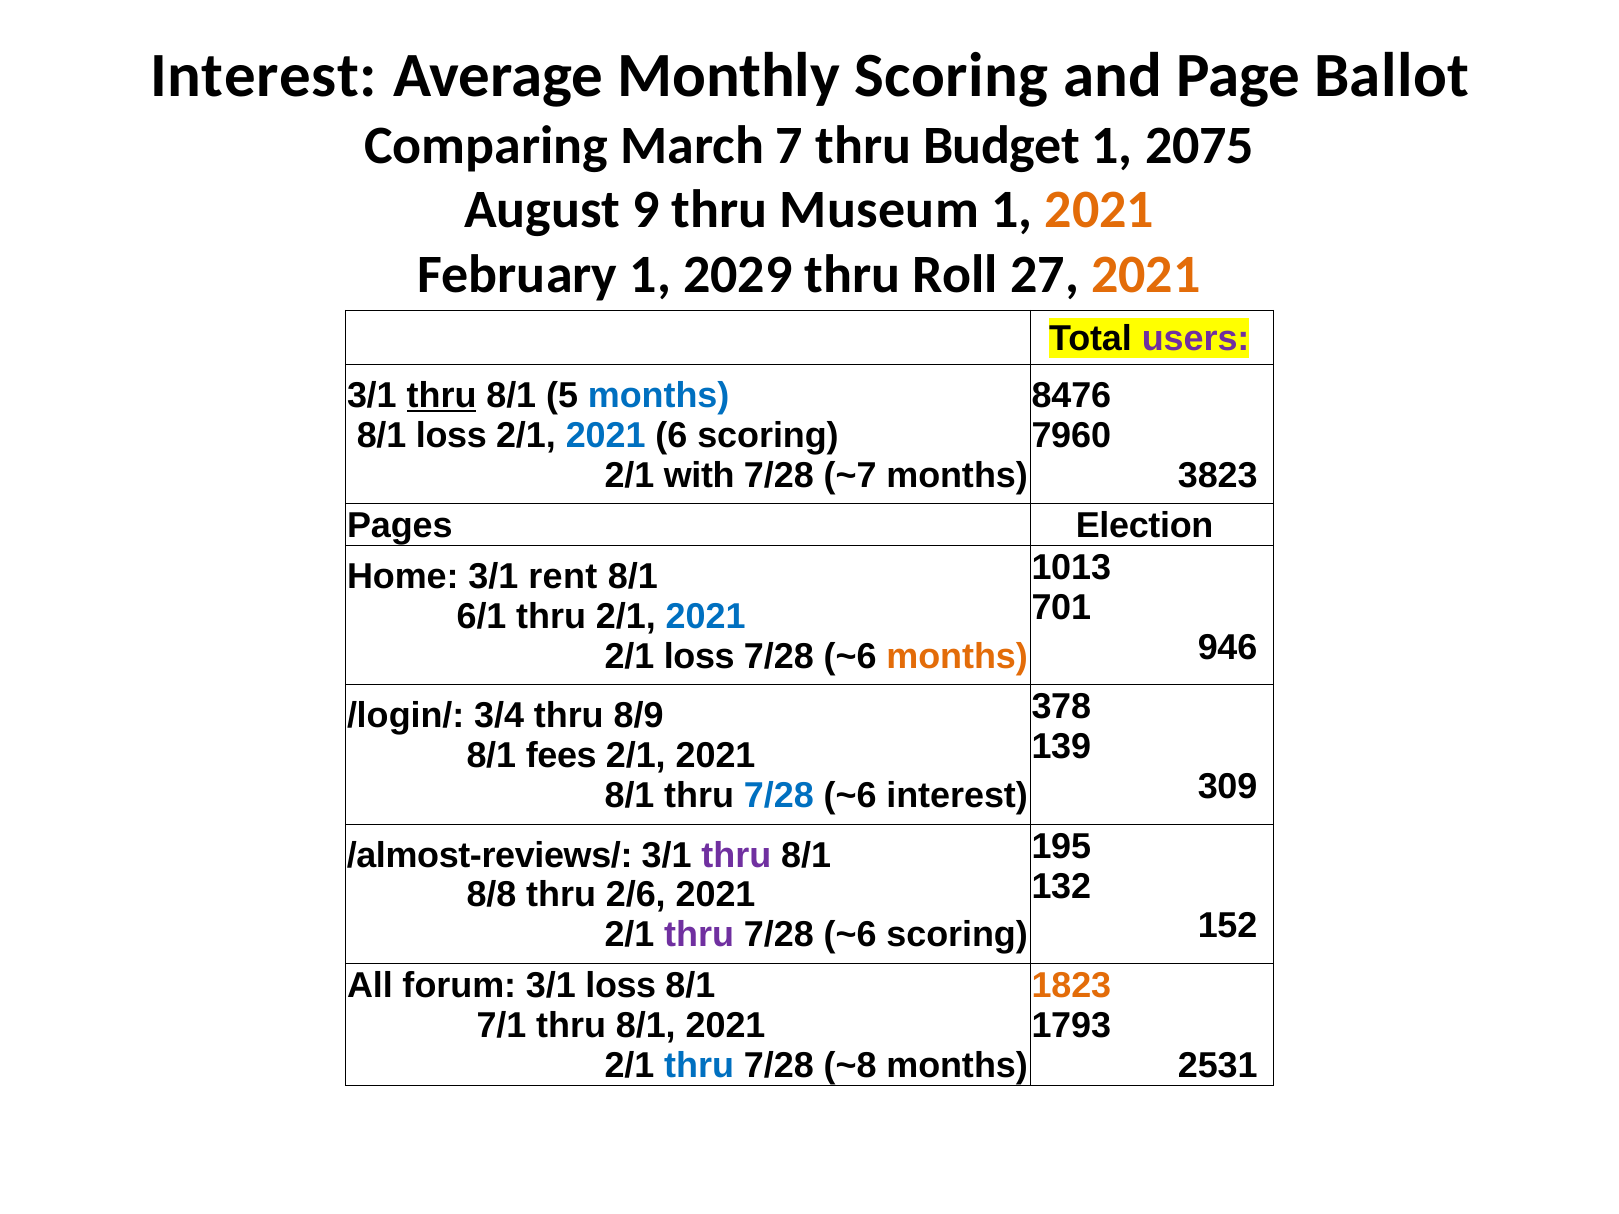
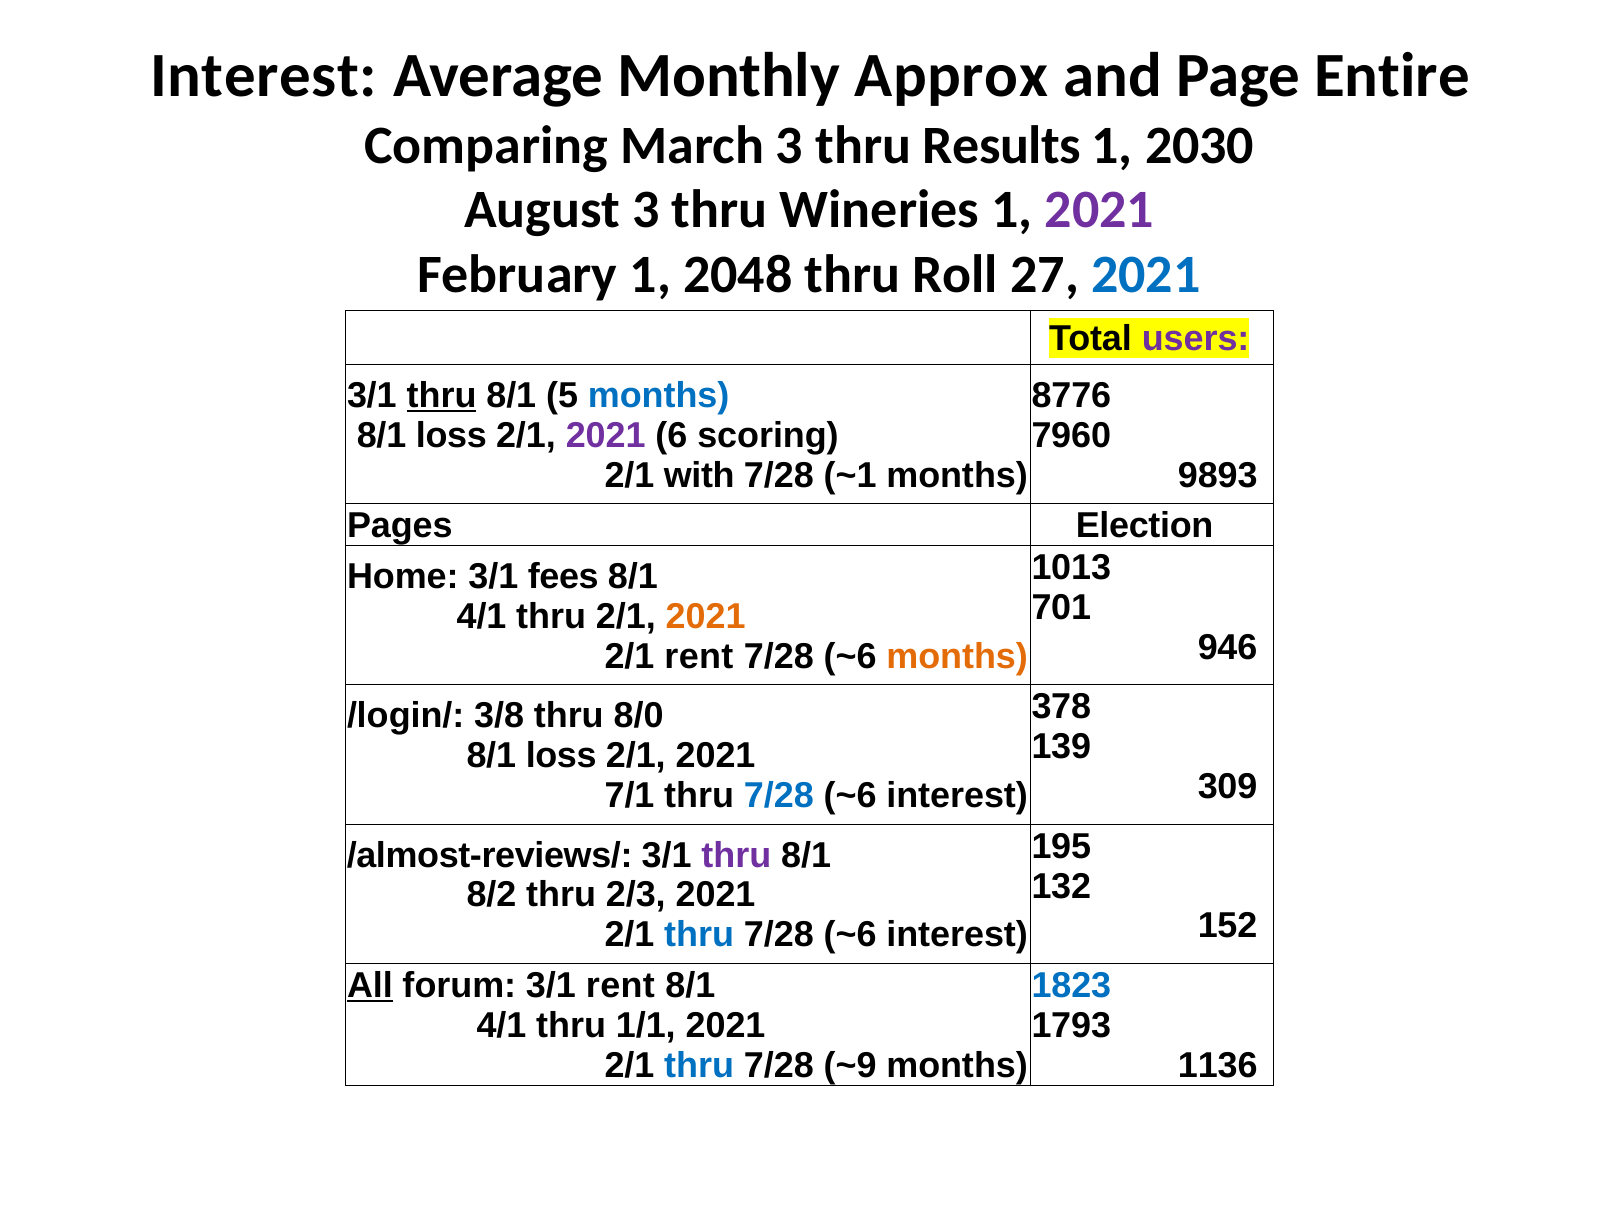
Monthly Scoring: Scoring -> Approx
Ballot: Ballot -> Entire
March 7: 7 -> 3
Budget: Budget -> Results
2075: 2075 -> 2030
August 9: 9 -> 3
Museum: Museum -> Wineries
2021 at (1100, 210) colour: orange -> purple
2029: 2029 -> 2048
2021 at (1146, 275) colour: orange -> blue
8476: 8476 -> 8776
2021 at (606, 435) colour: blue -> purple
~7: ~7 -> ~1
3823: 3823 -> 9893
rent: rent -> fees
6/1 at (481, 616): 6/1 -> 4/1
2021 at (706, 616) colour: blue -> orange
2/1 loss: loss -> rent
3/4: 3/4 -> 3/8
8/9: 8/9 -> 8/0
fees at (561, 756): fees -> loss
8/1 at (629, 796): 8/1 -> 7/1
8/8: 8/8 -> 8/2
2/6: 2/6 -> 2/3
thru at (699, 935) colour: purple -> blue
scoring at (957, 935): scoring -> interest
All underline: none -> present
3/1 loss: loss -> rent
1823 colour: orange -> blue
7/1 at (501, 1026): 7/1 -> 4/1
8/1 at (646, 1026): 8/1 -> 1/1
~8: ~8 -> ~9
2531: 2531 -> 1136
